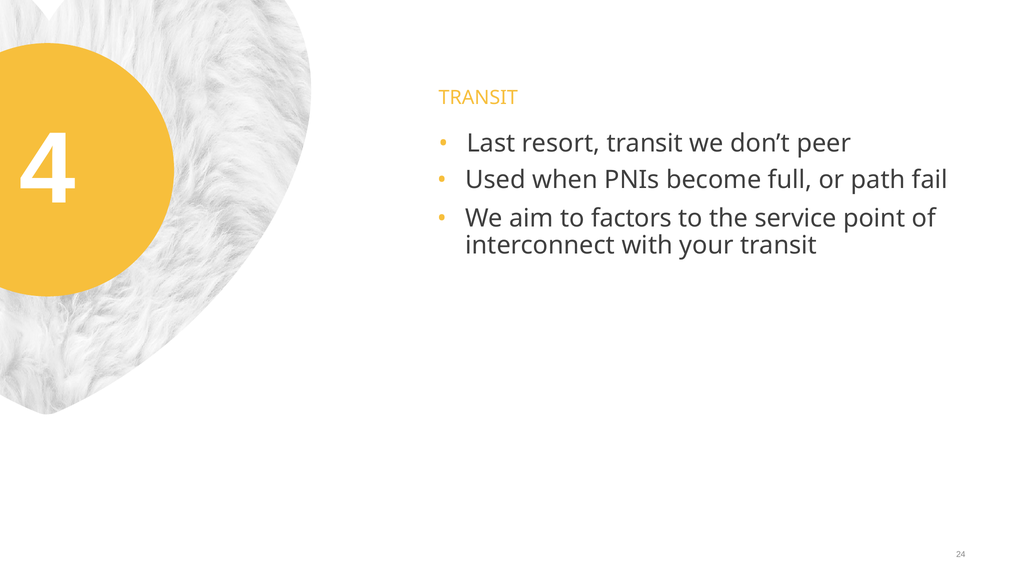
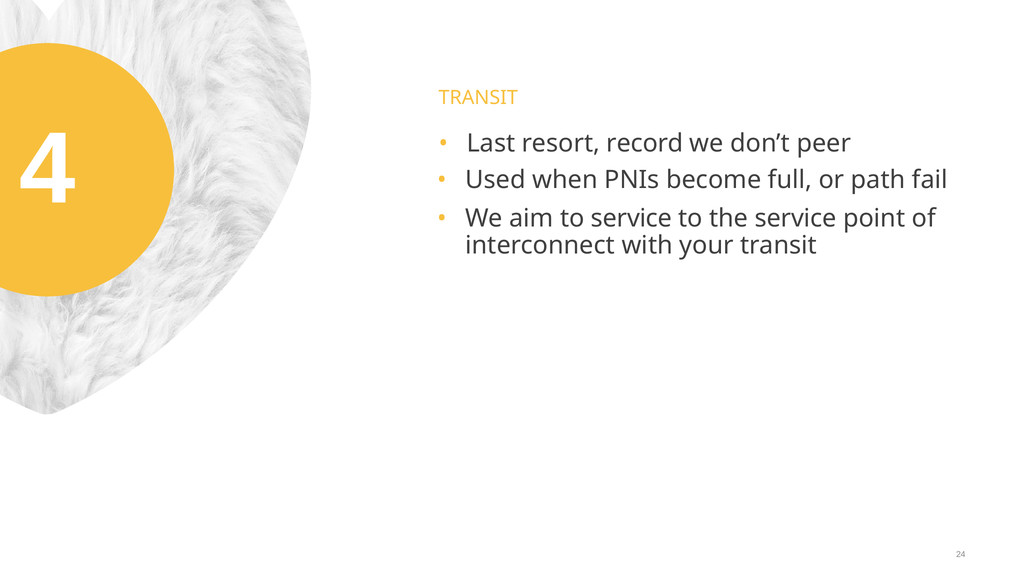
resort transit: transit -> record
to factors: factors -> service
